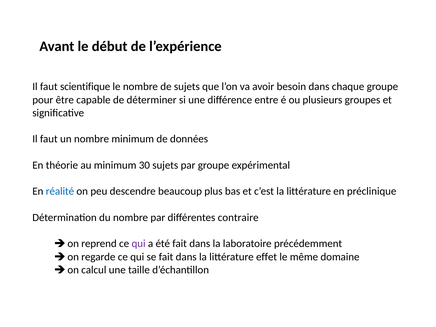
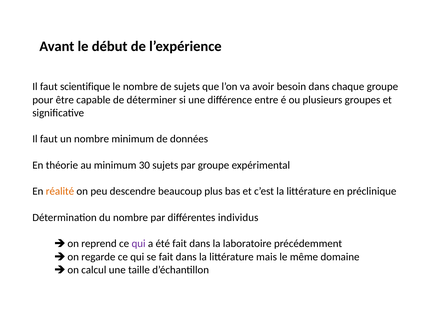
réalité colour: blue -> orange
contraire: contraire -> individus
effet: effet -> mais
